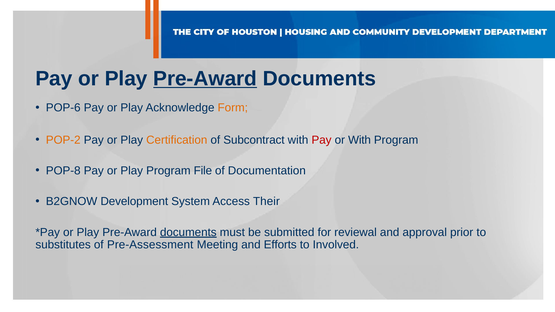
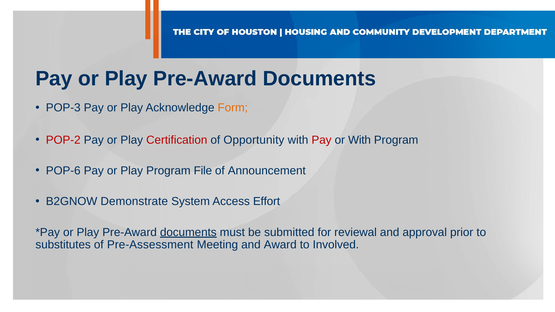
Pre-Award at (205, 79) underline: present -> none
POP-6: POP-6 -> POP-3
POP-2 colour: orange -> red
Certification colour: orange -> red
Subcontract: Subcontract -> Opportunity
POP-8: POP-8 -> POP-6
Documentation: Documentation -> Announcement
Development: Development -> Demonstrate
Their: Their -> Effort
Efforts: Efforts -> Award
